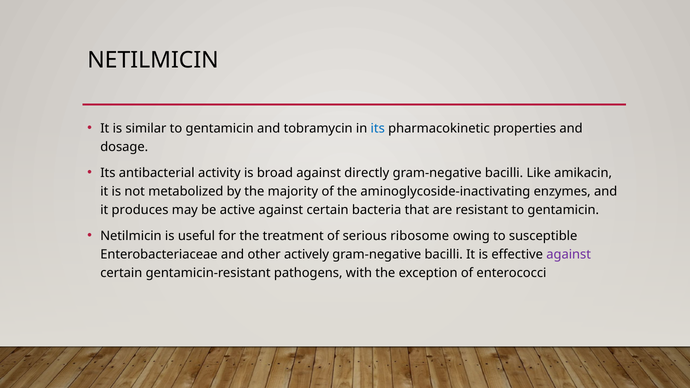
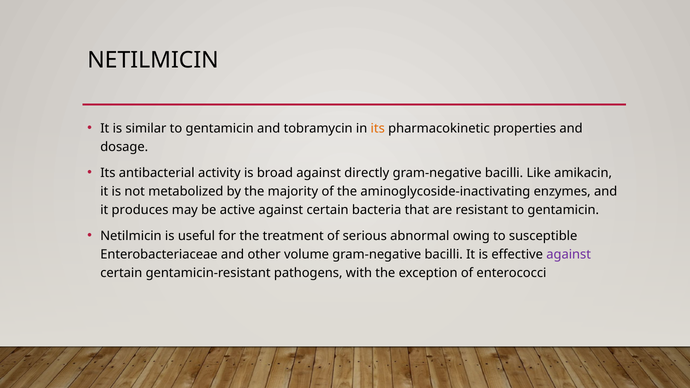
its at (378, 128) colour: blue -> orange
ribosome: ribosome -> abnormal
actively: actively -> volume
